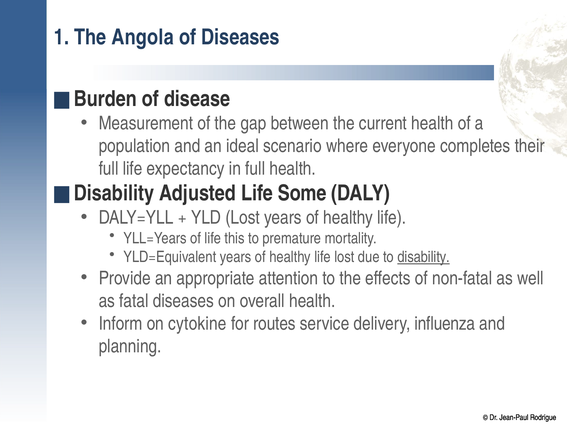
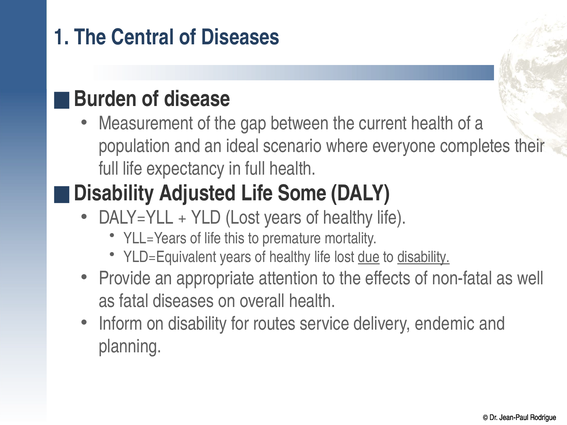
Angola: Angola -> Central
due underline: none -> present
on cytokine: cytokine -> disability
influenza: influenza -> endemic
